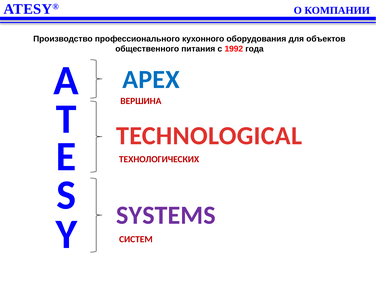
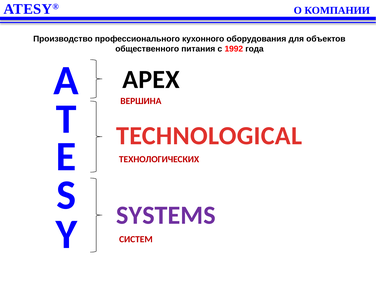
APEX colour: blue -> black
